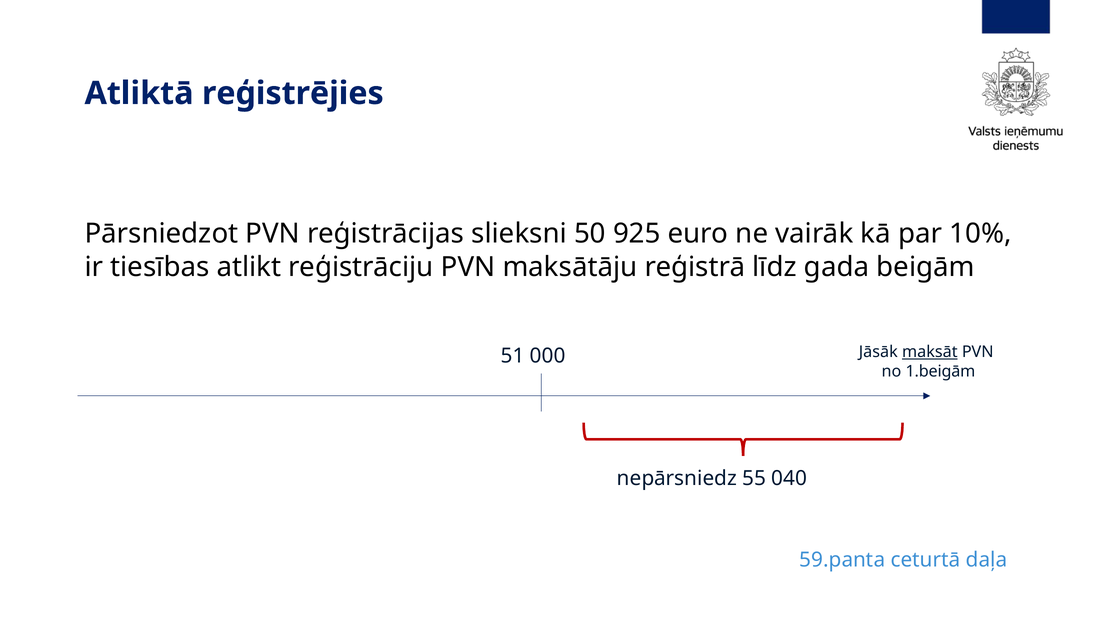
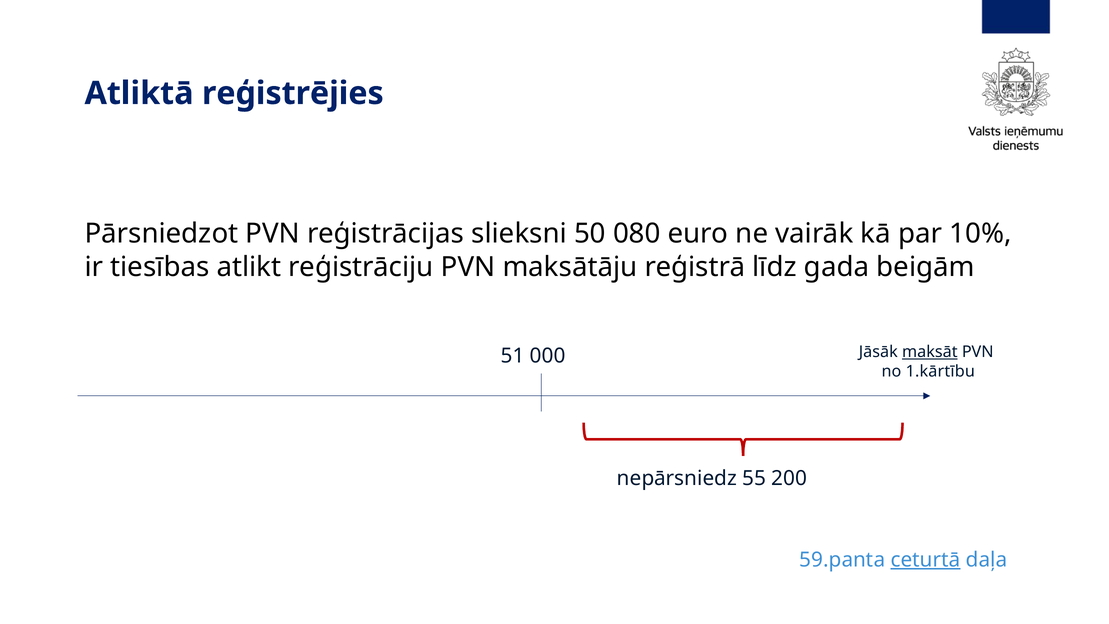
925: 925 -> 080
1.beigām: 1.beigām -> 1.kārtību
040: 040 -> 200
ceturtā underline: none -> present
